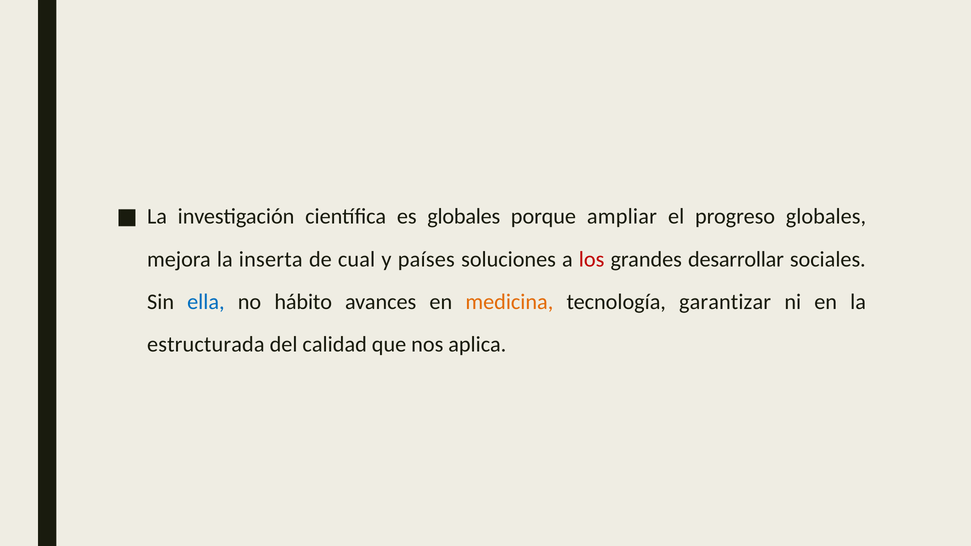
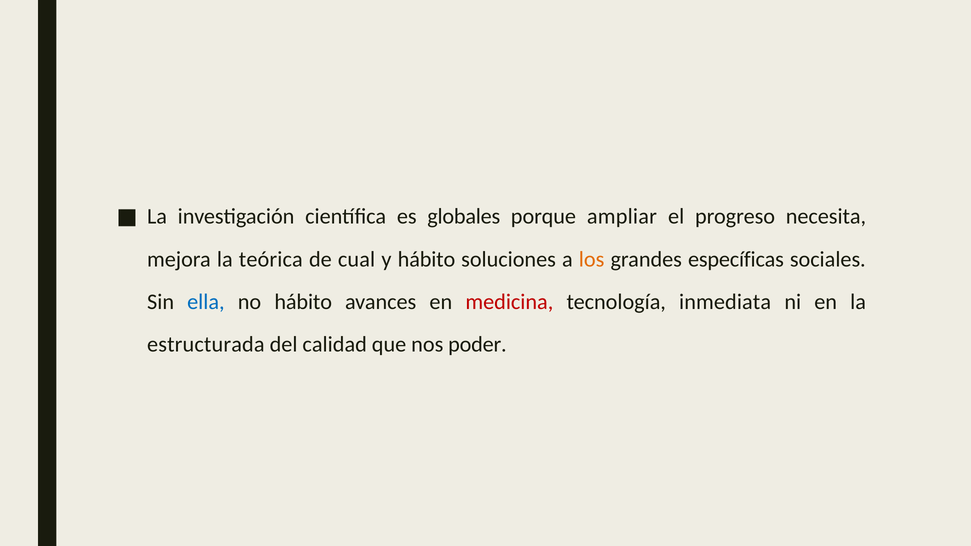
progreso globales: globales -> necesita
inserta: inserta -> teórica
y países: países -> hábito
los colour: red -> orange
desarrollar: desarrollar -> específicas
medicina colour: orange -> red
garantizar: garantizar -> inmediata
aplica: aplica -> poder
